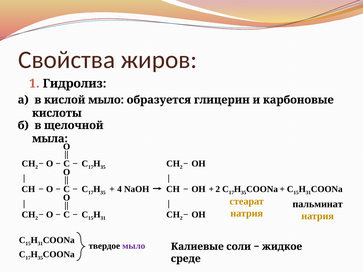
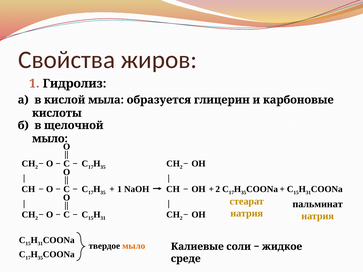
кислой мыло: мыло -> мыла
мыла at (50, 139): мыла -> мыло
4 at (120, 189): 4 -> 1
мыло at (134, 246) colour: purple -> orange
